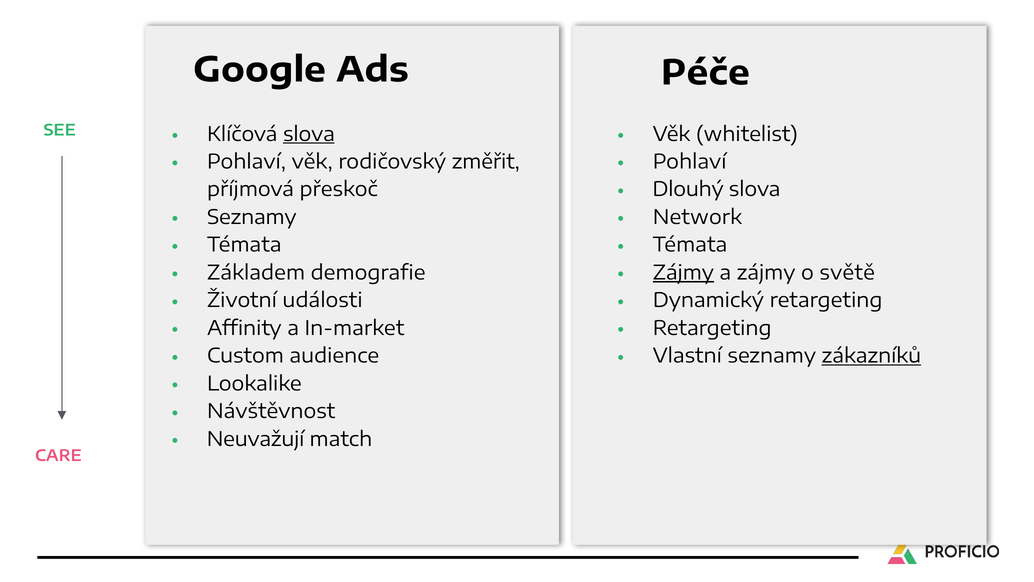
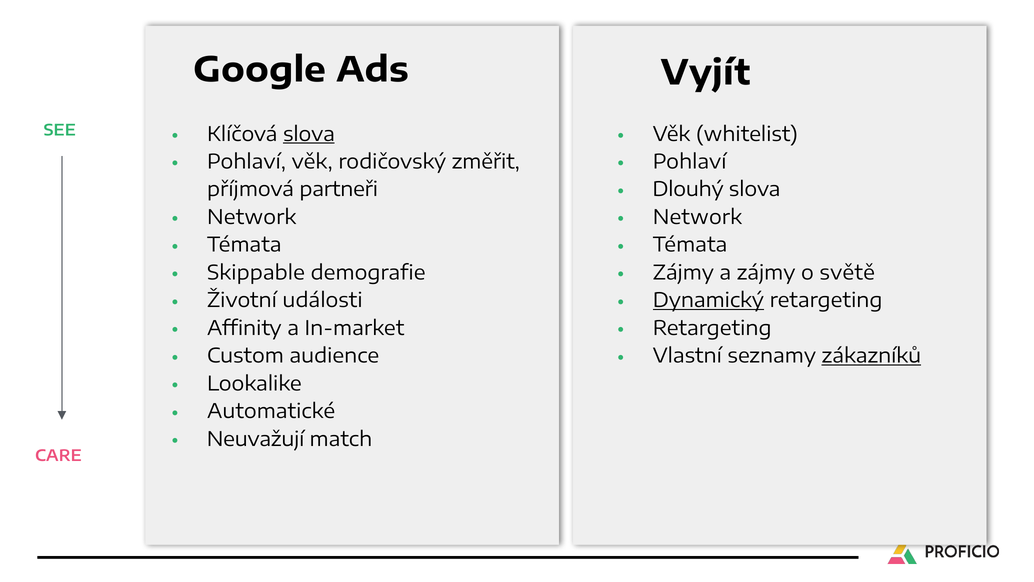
Péče: Péče -> Vyjít
přeskoč: přeskoč -> partneři
Seznamy at (252, 217): Seznamy -> Network
Základem: Základem -> Skippable
Zájmy at (683, 273) underline: present -> none
Dynamický underline: none -> present
Návštěvnost: Návštěvnost -> Automatické
